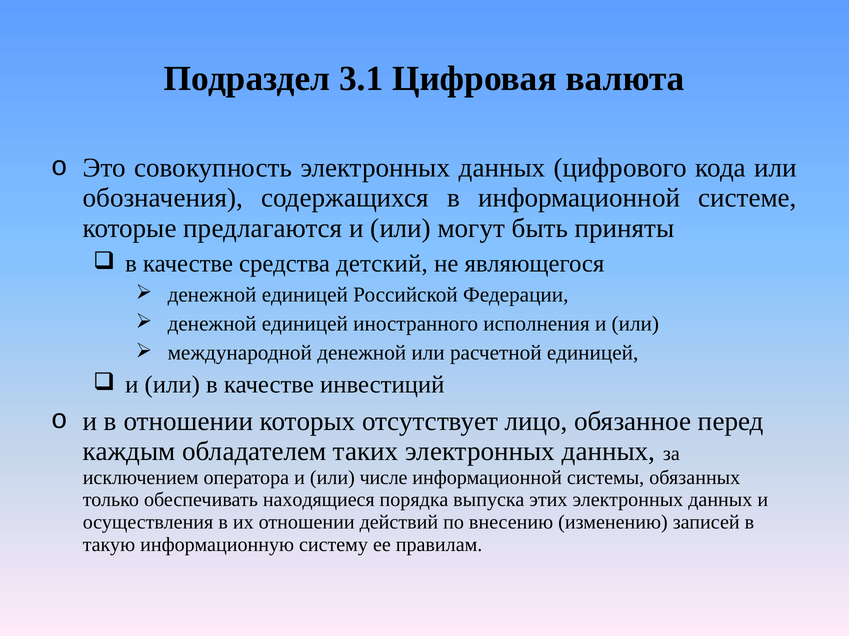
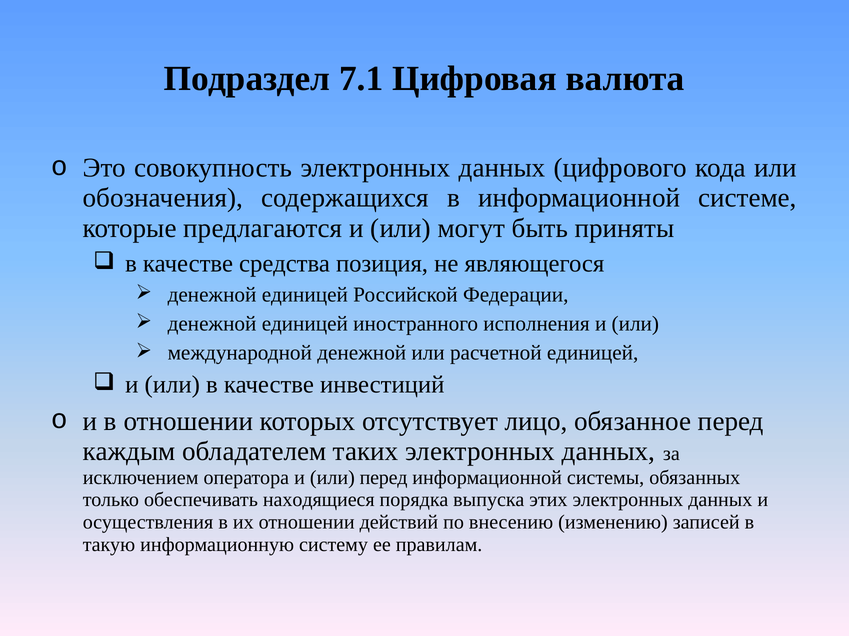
3.1: 3.1 -> 7.1
детский: детский -> позиция
или числе: числе -> перед
